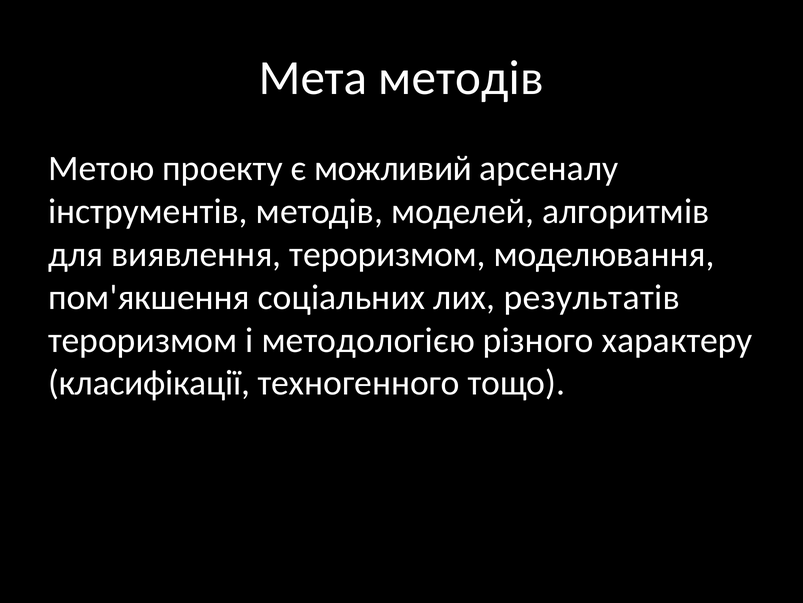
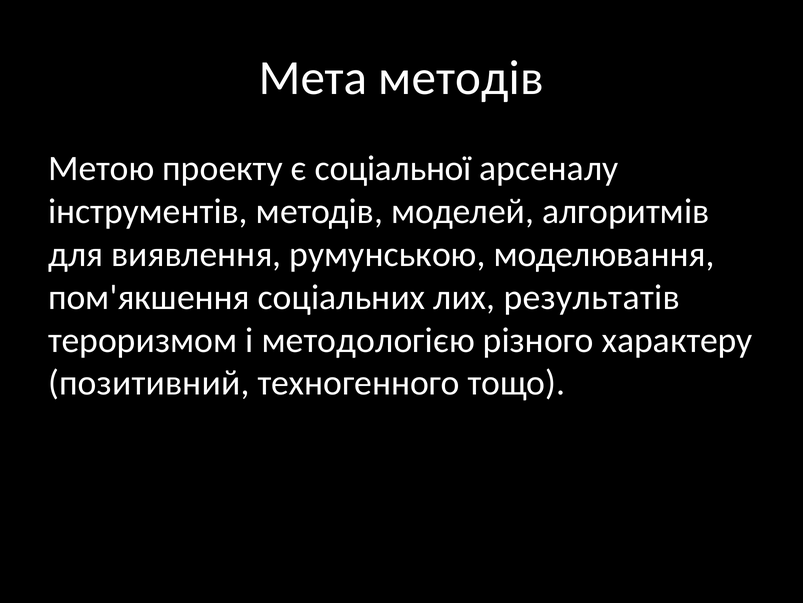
можливий: можливий -> соціальної
виявлення тероризмом: тероризмом -> румунською
класифікації: класифікації -> позитивний
